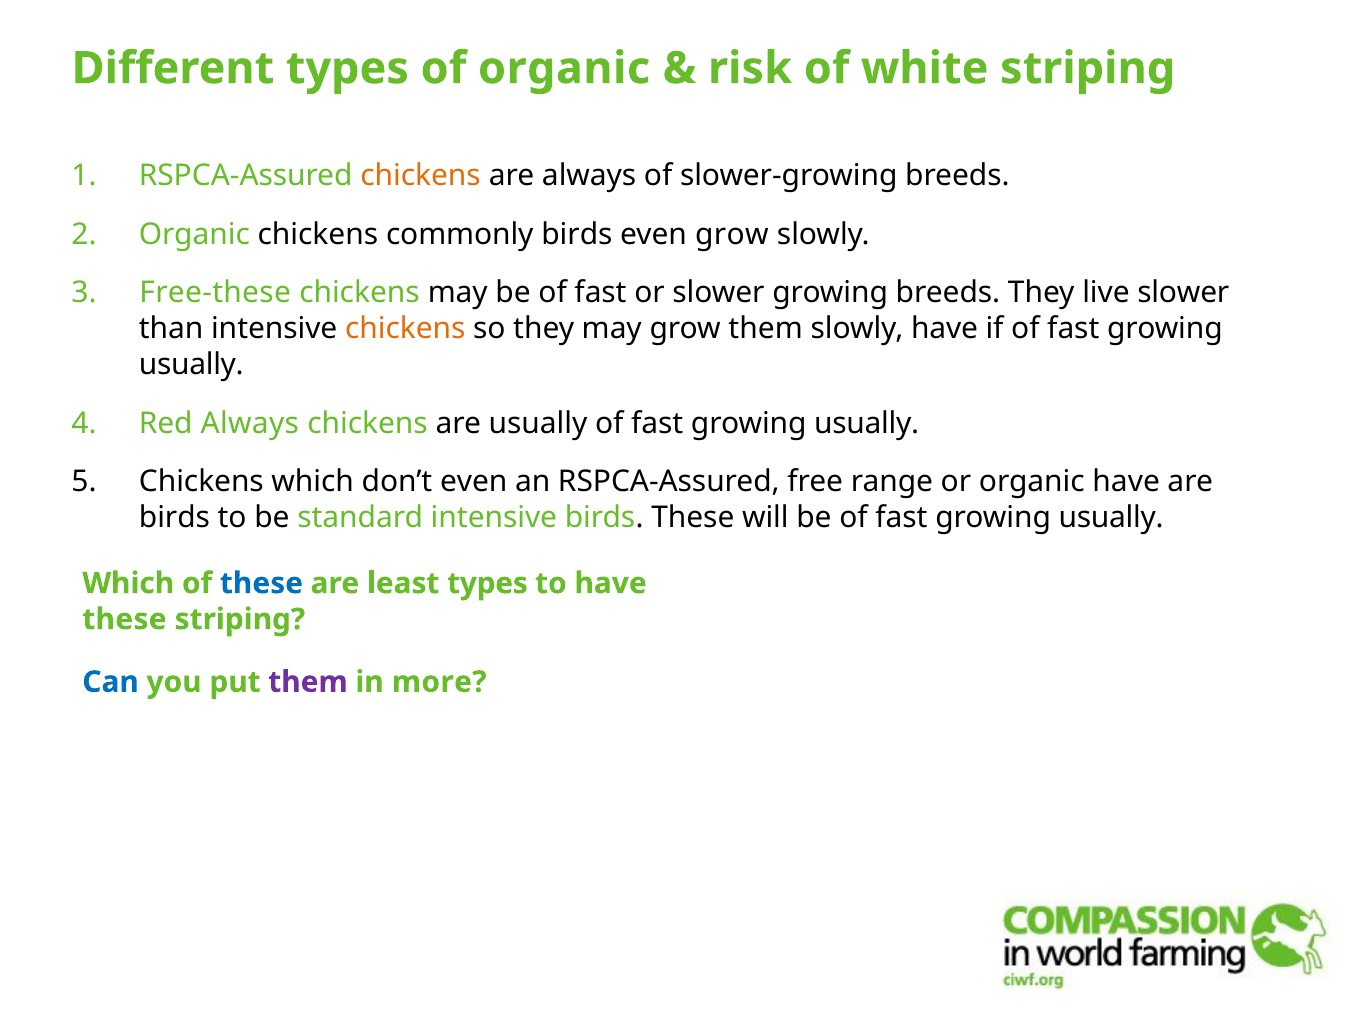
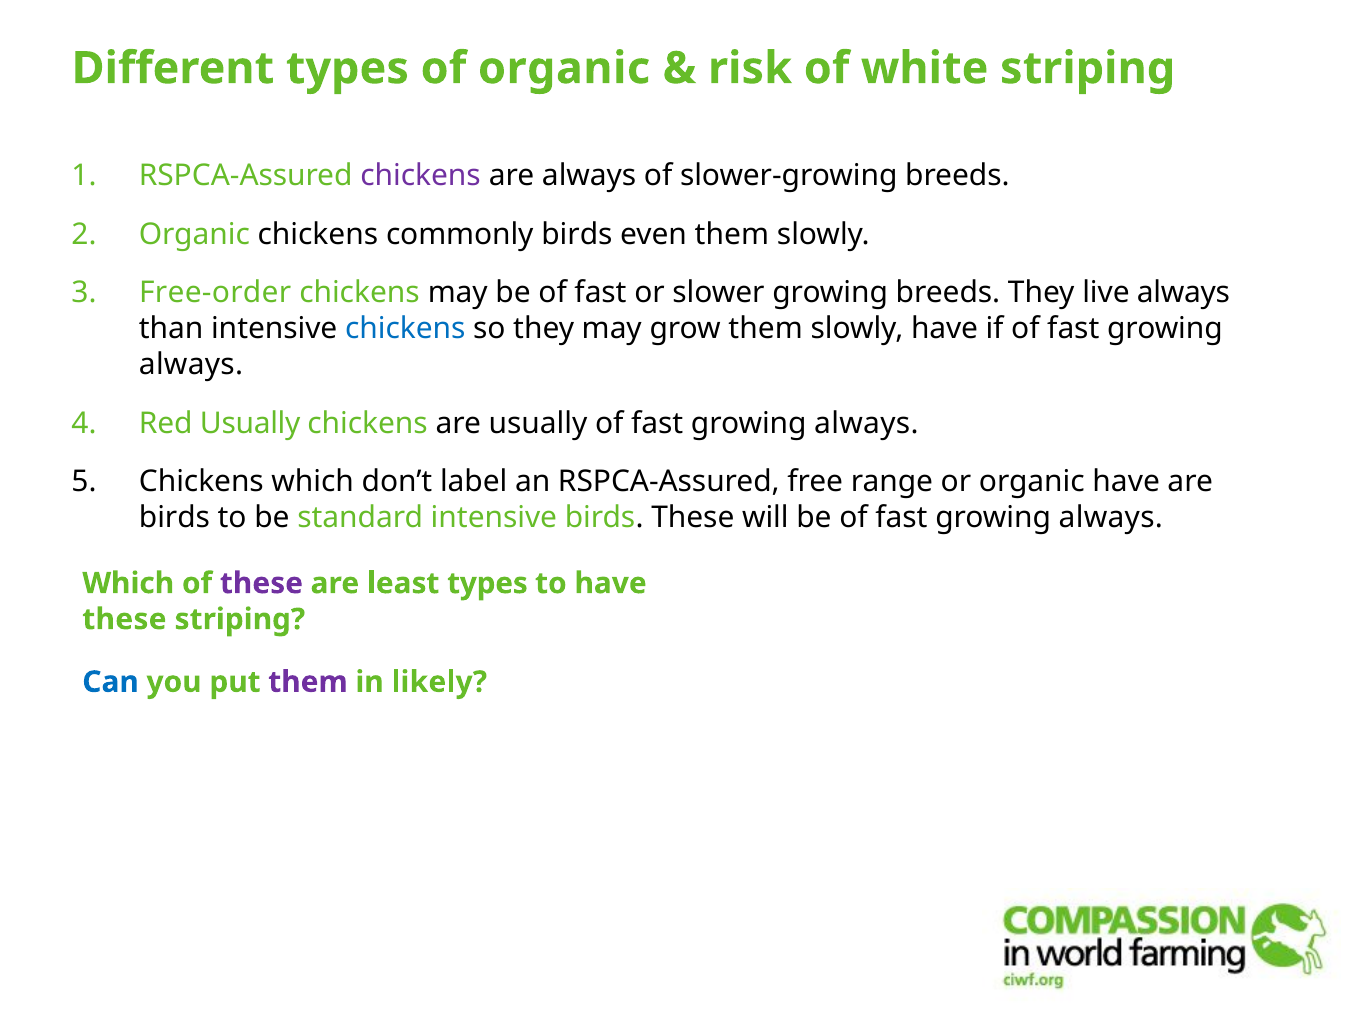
chickens at (421, 176) colour: orange -> purple
even grow: grow -> them
Free-these: Free-these -> Free-order
live slower: slower -> always
chickens at (405, 329) colour: orange -> blue
usually at (191, 365): usually -> always
Red Always: Always -> Usually
usually at (867, 423): usually -> always
don’t even: even -> label
usually at (1111, 517): usually -> always
these at (261, 583) colour: blue -> purple
more: more -> likely
